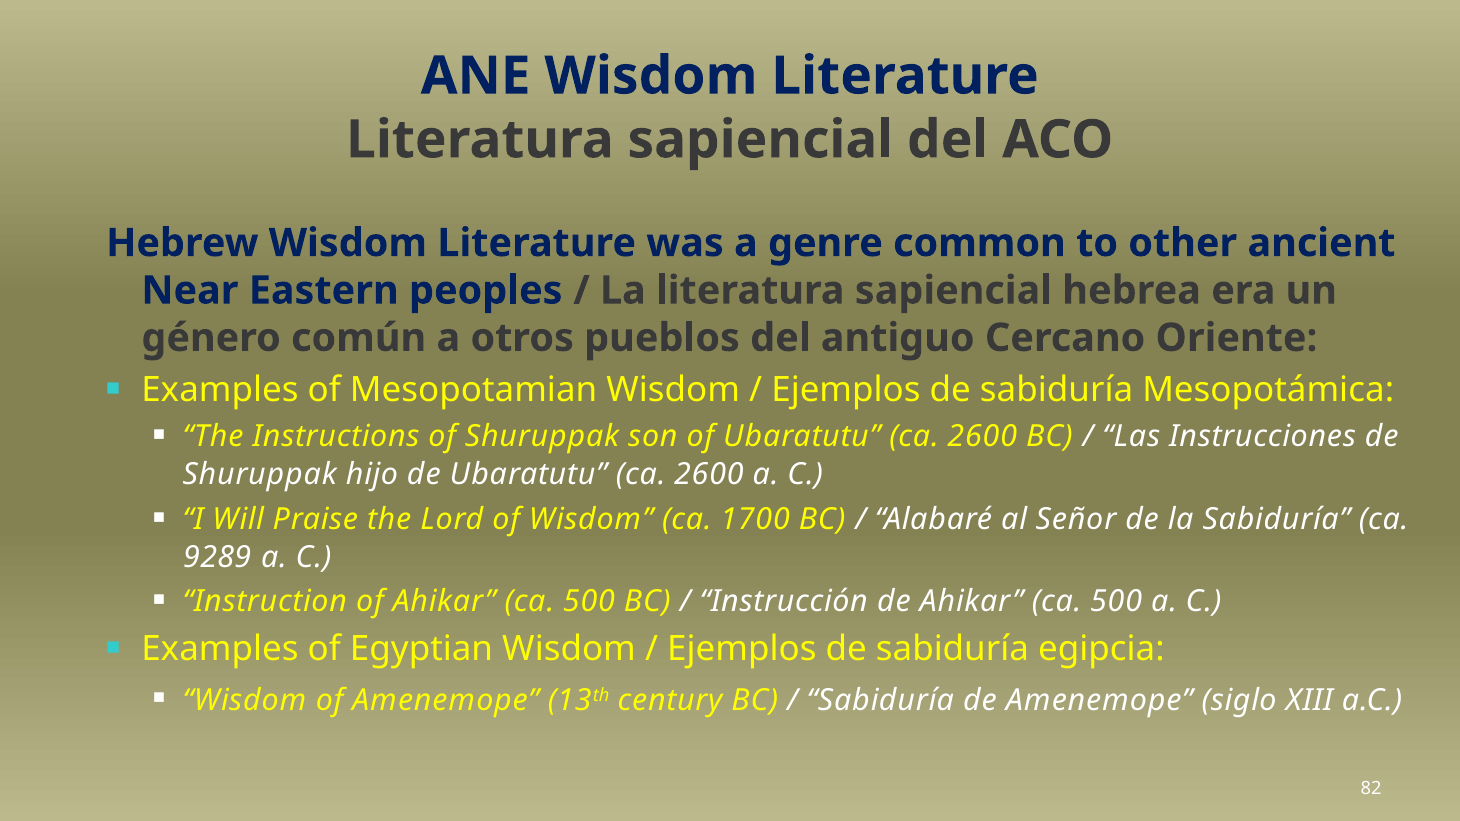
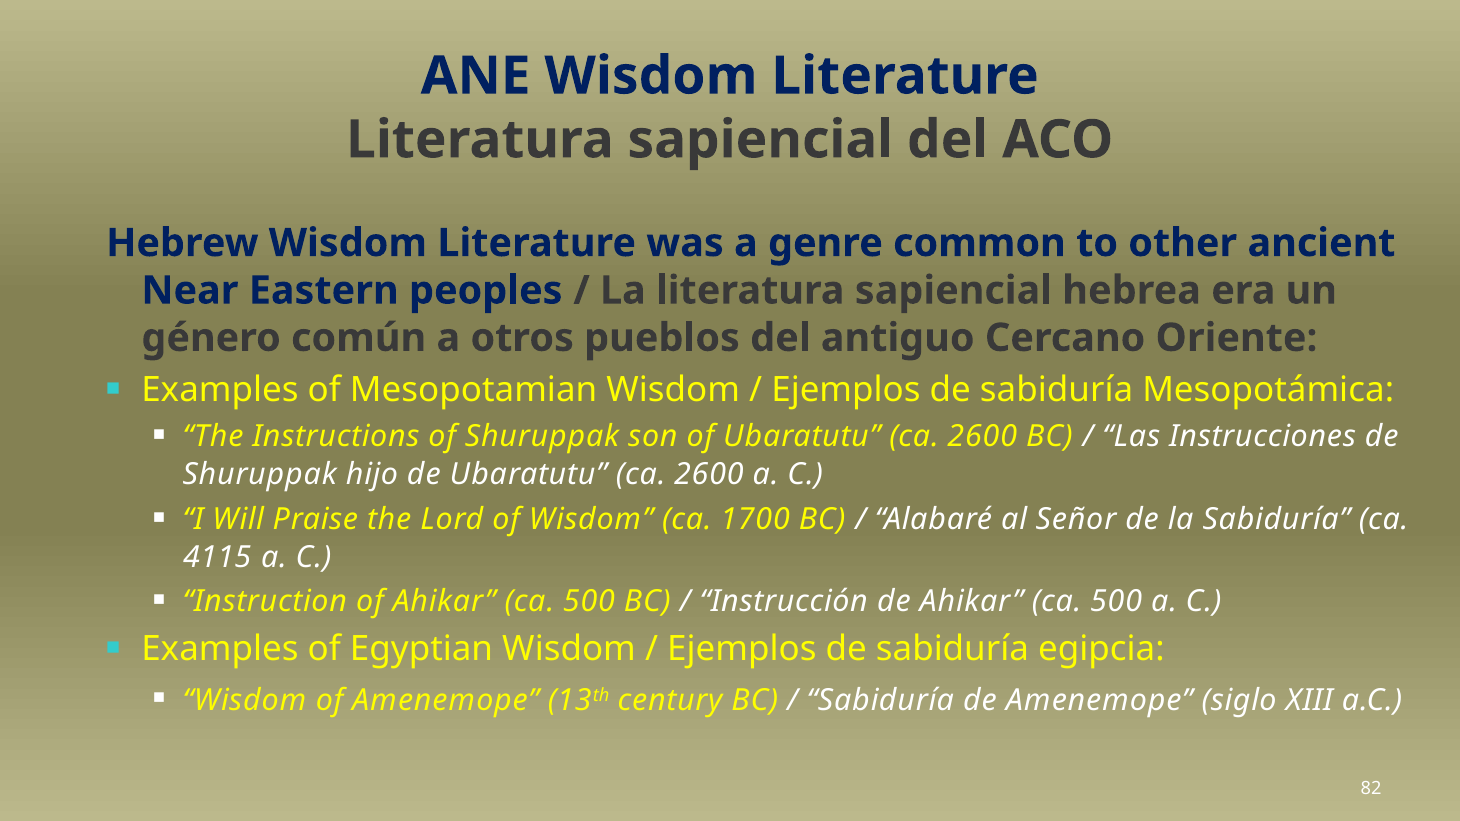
9289: 9289 -> 4115
